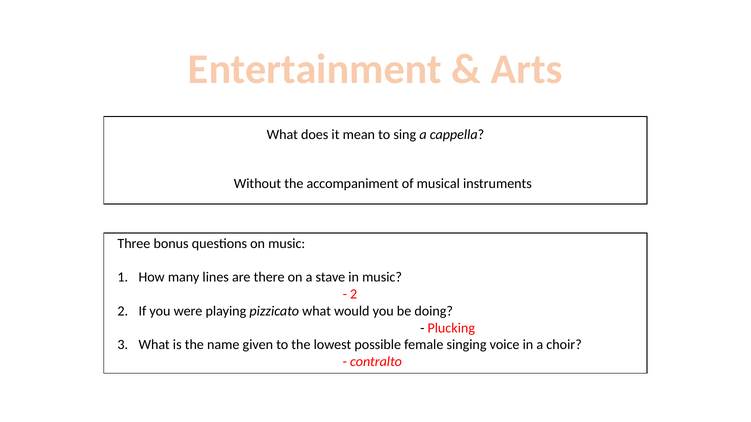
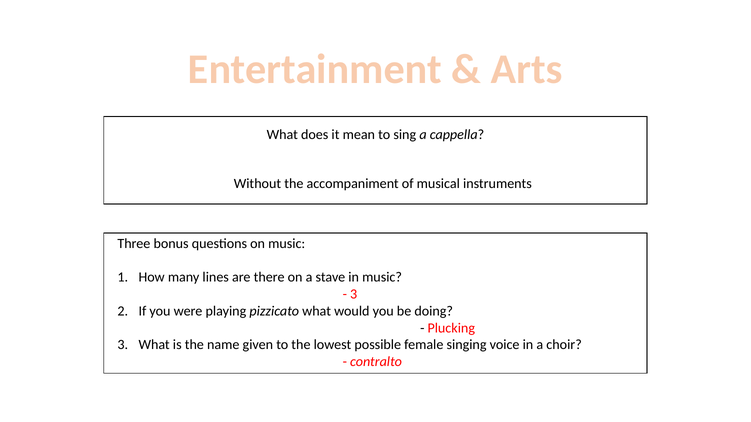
2 at (354, 294): 2 -> 3
